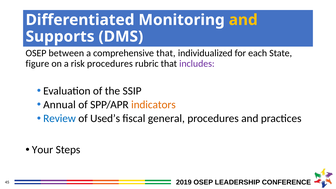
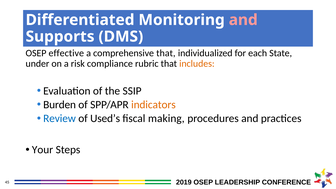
and at (243, 20) colour: yellow -> pink
between: between -> effective
figure: figure -> under
risk procedures: procedures -> compliance
includes colour: purple -> orange
Annual: Annual -> Burden
general: general -> making
